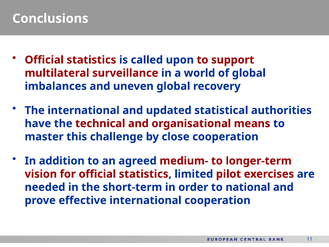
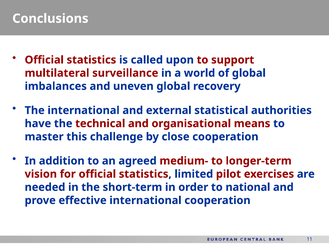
updated: updated -> external
